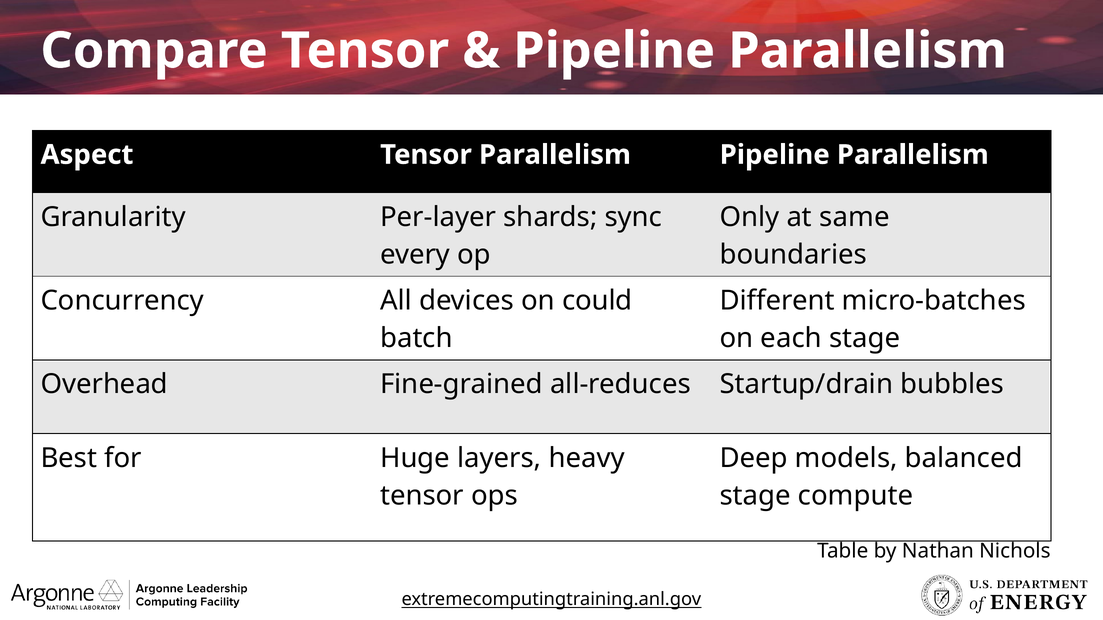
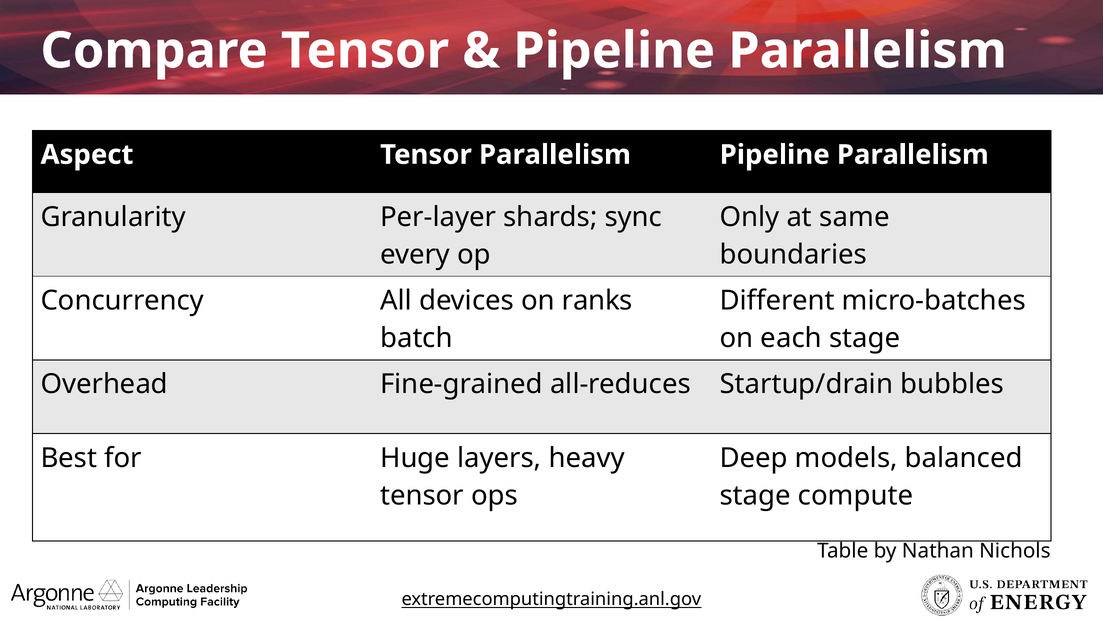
could: could -> ranks
